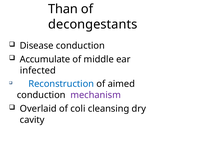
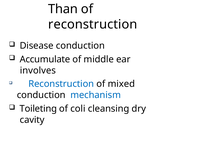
decongestants at (93, 24): decongestants -> reconstruction
infected: infected -> involves
aimed: aimed -> mixed
mechanism colour: purple -> blue
Overlaid: Overlaid -> Toileting
